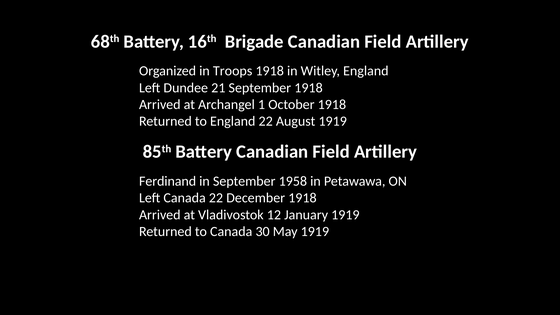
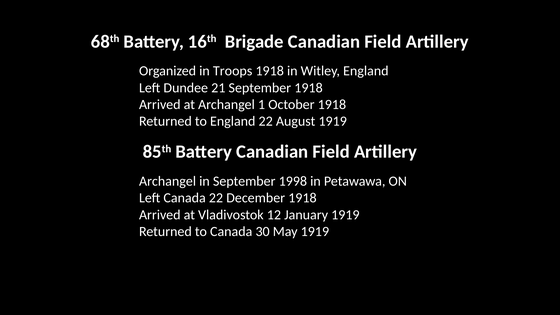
Ferdinand at (168, 181): Ferdinand -> Archangel
1958: 1958 -> 1998
